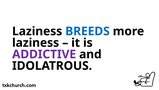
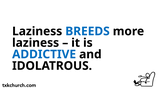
ADDICTIVE colour: purple -> blue
